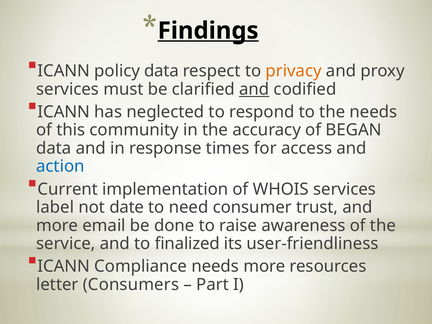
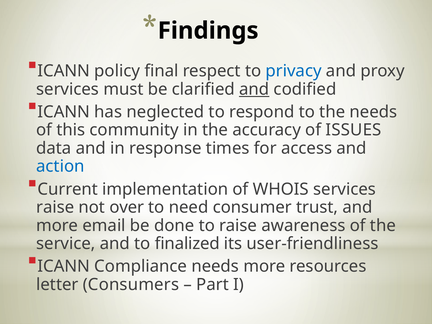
Findings underline: present -> none
policy data: data -> final
privacy colour: orange -> blue
BEGAN: BEGAN -> ISSUES
label at (55, 207): label -> raise
date: date -> over
